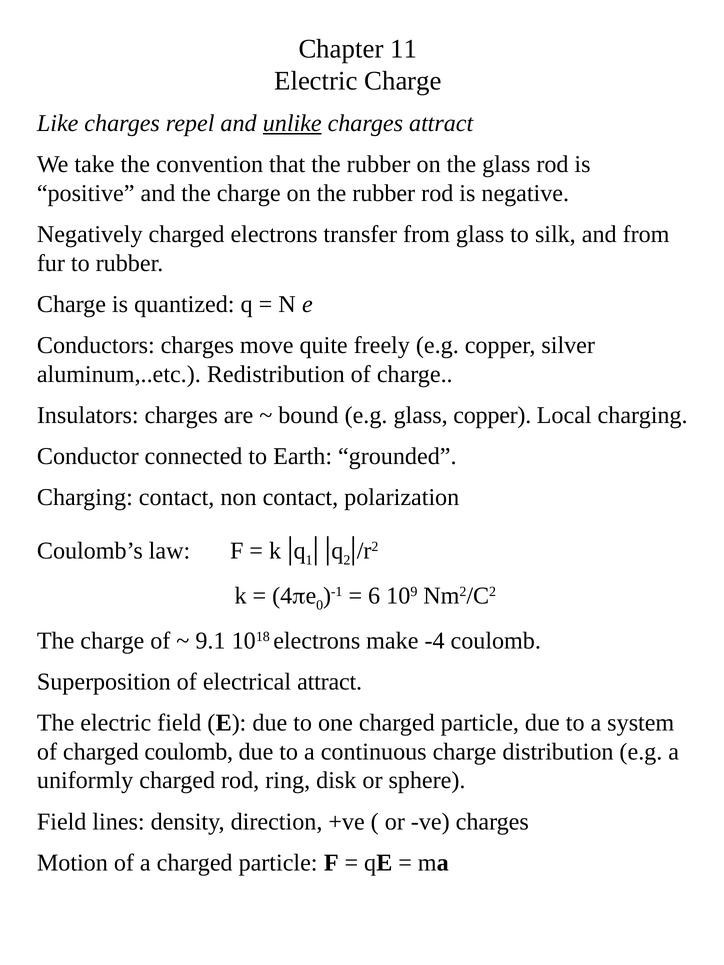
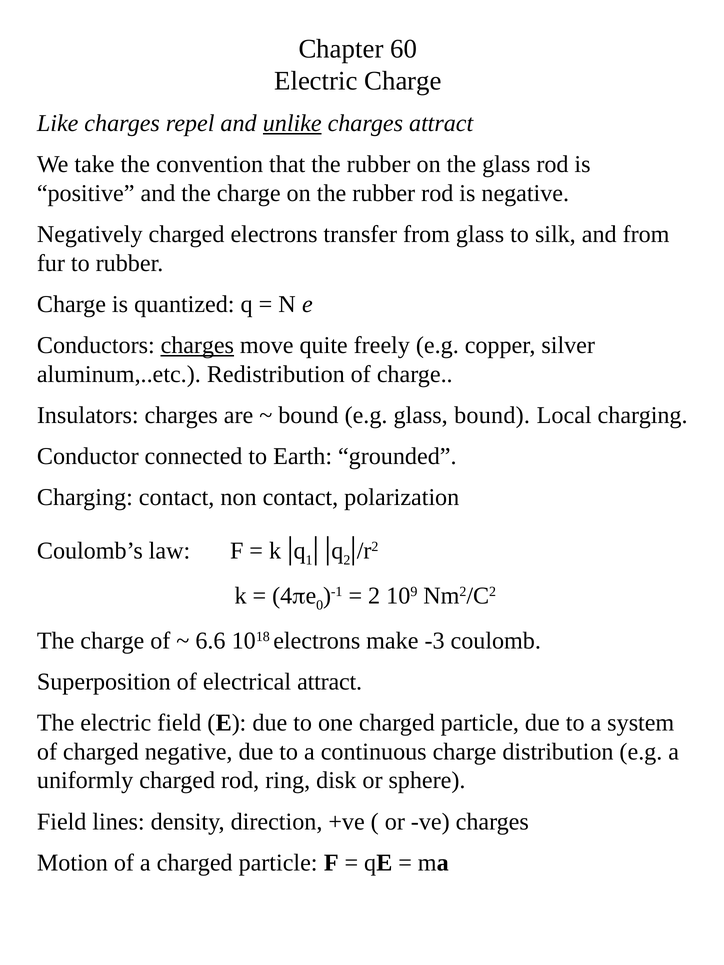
11: 11 -> 60
charges at (197, 346) underline: none -> present
glass copper: copper -> bound
6 at (374, 596): 6 -> 2
9.1: 9.1 -> 6.6
-4: -4 -> -3
charged coulomb: coulomb -> negative
